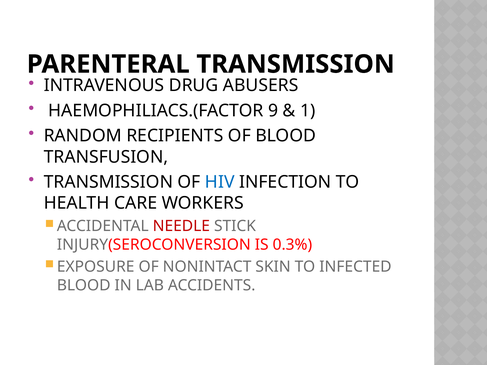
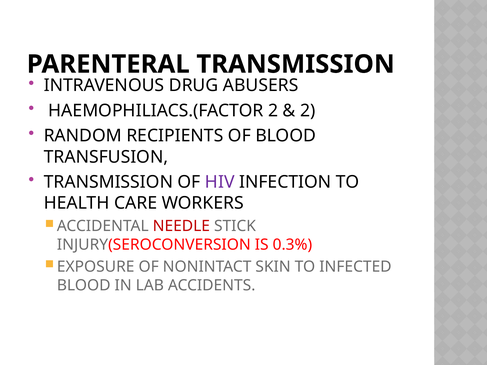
HAEMOPHILIACS.(FACTOR 9: 9 -> 2
1 at (308, 111): 1 -> 2
HIV colour: blue -> purple
